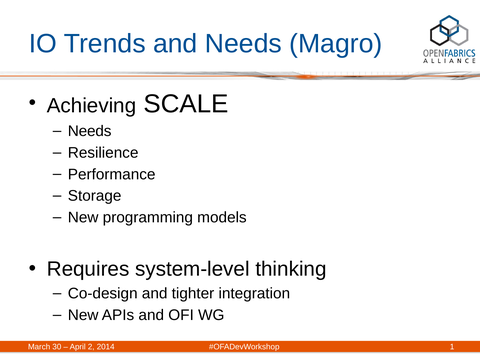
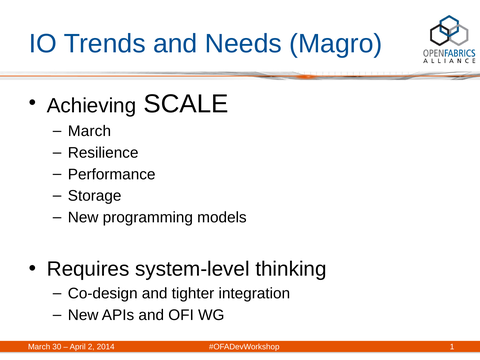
Needs at (90, 131): Needs -> March
